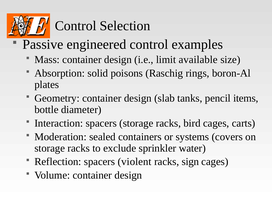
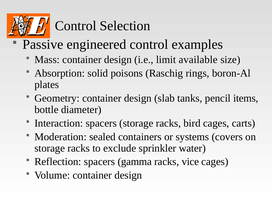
violent: violent -> gamma
sign: sign -> vice
